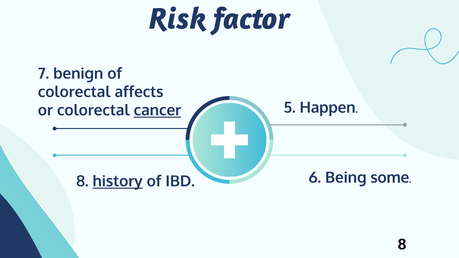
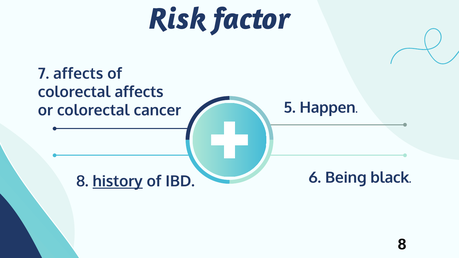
7 benign: benign -> affects
cancer underline: present -> none
some: some -> black
